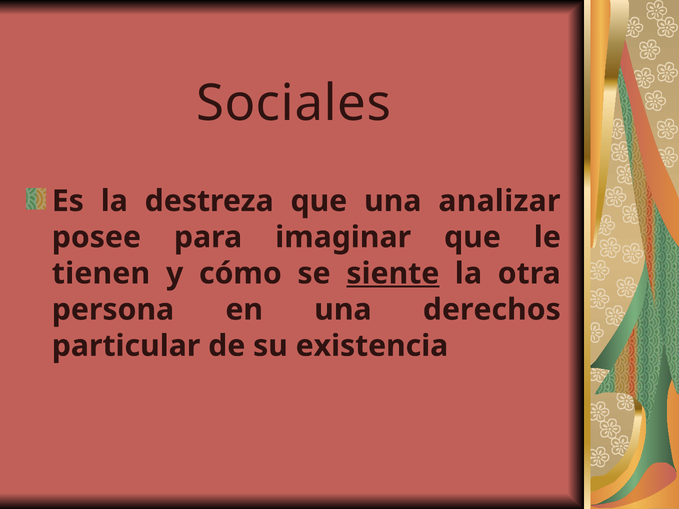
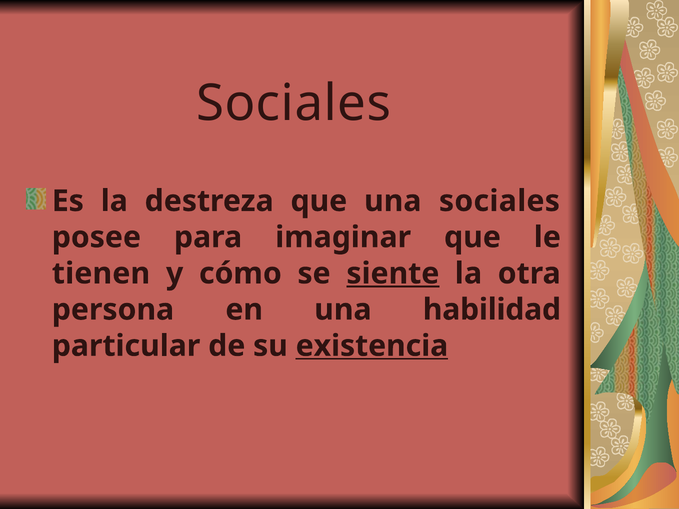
una analizar: analizar -> sociales
derechos: derechos -> habilidad
existencia underline: none -> present
